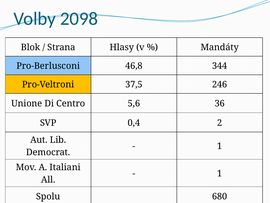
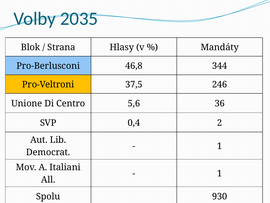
2098: 2098 -> 2035
680: 680 -> 930
